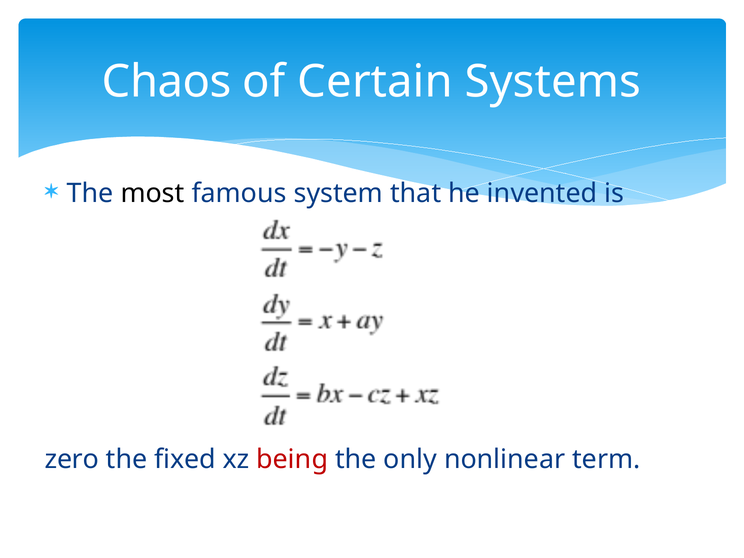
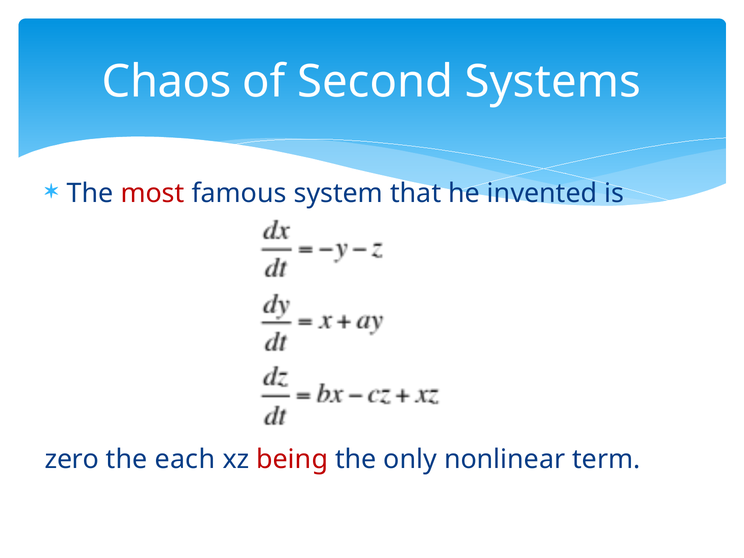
Certain: Certain -> Second
most colour: black -> red
fixed: fixed -> each
